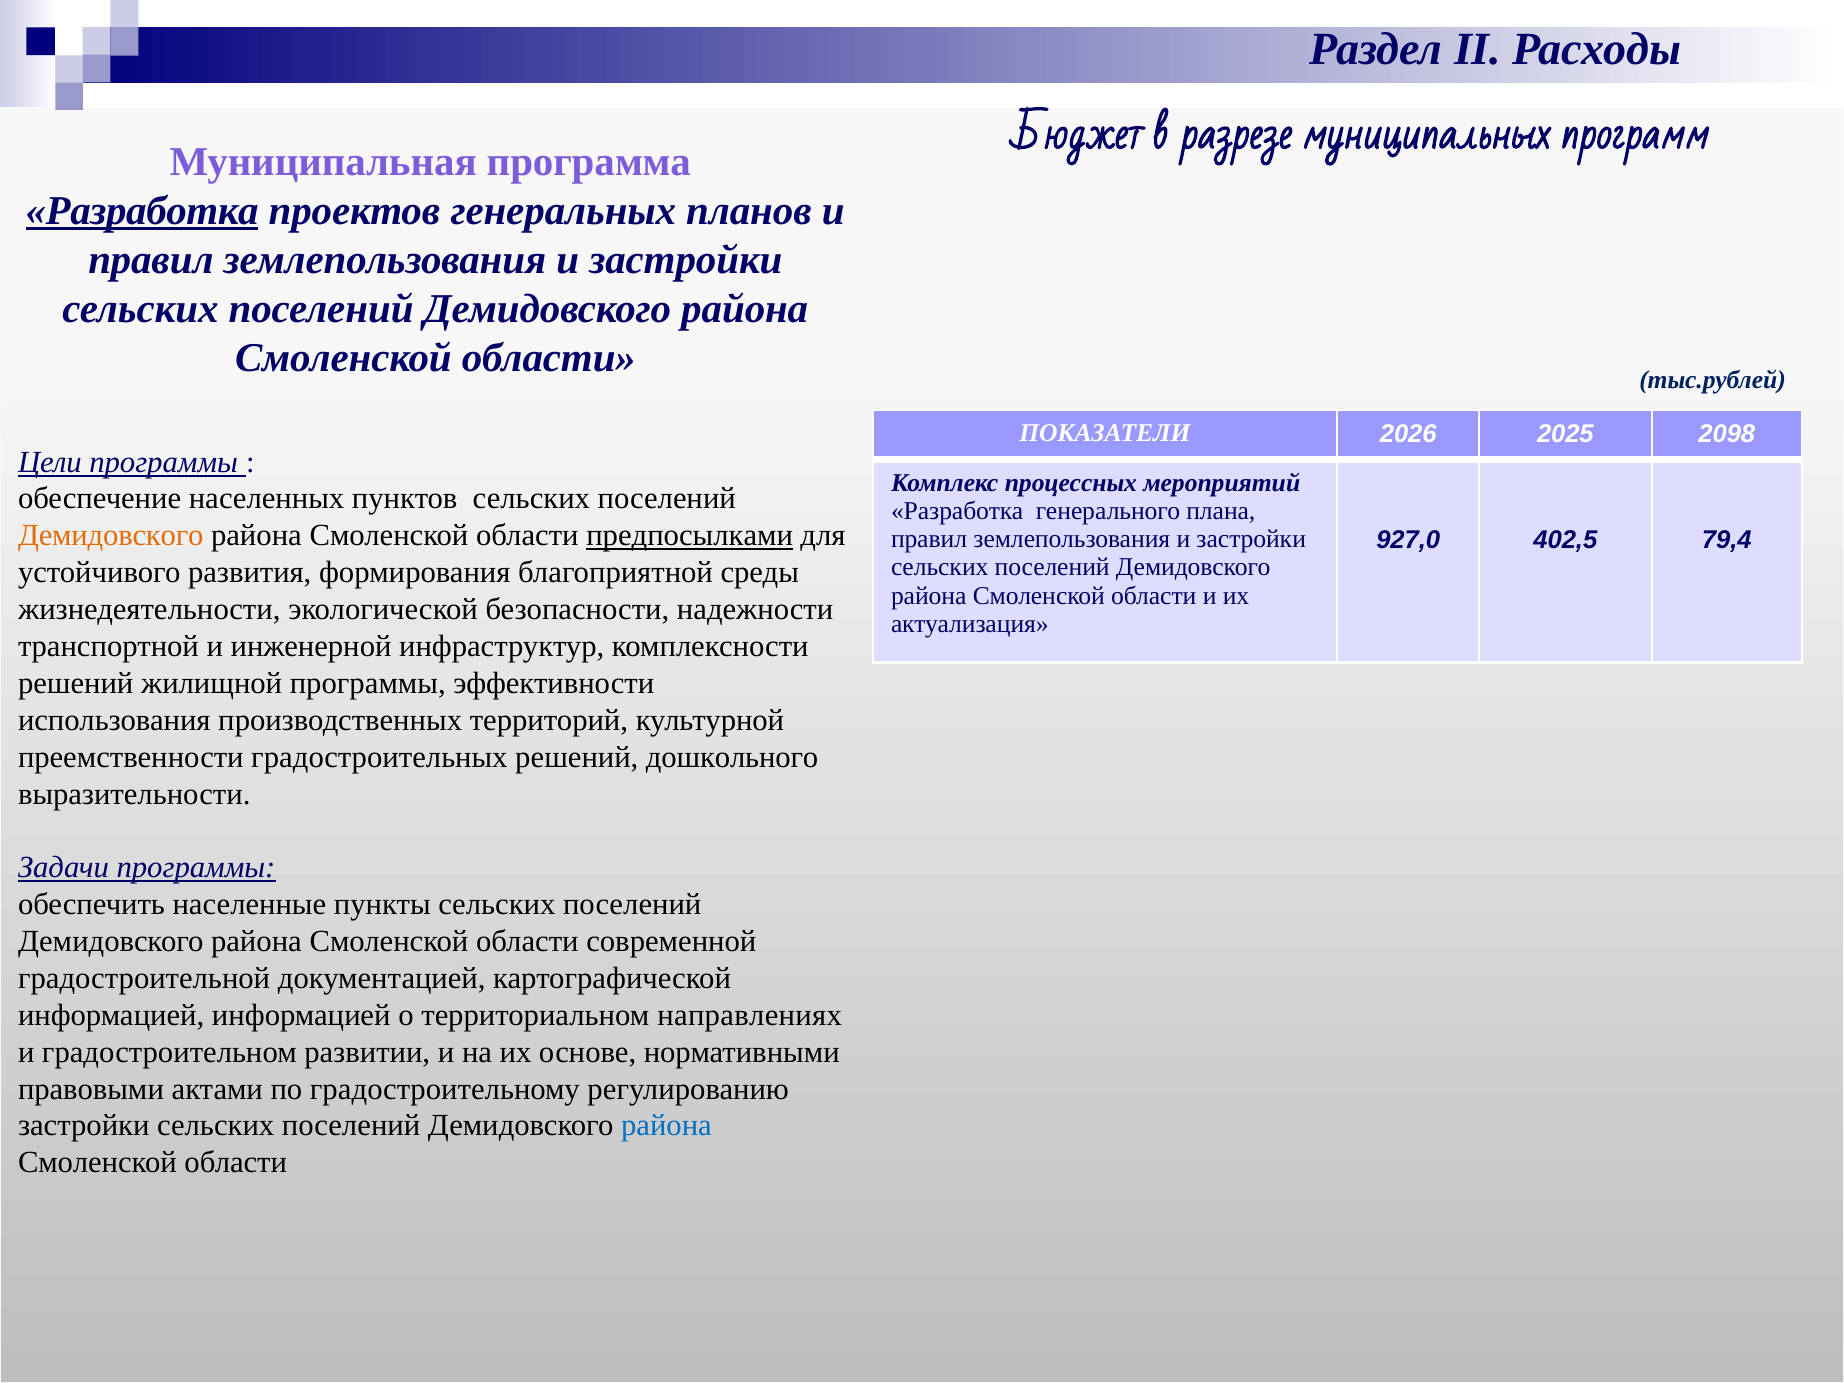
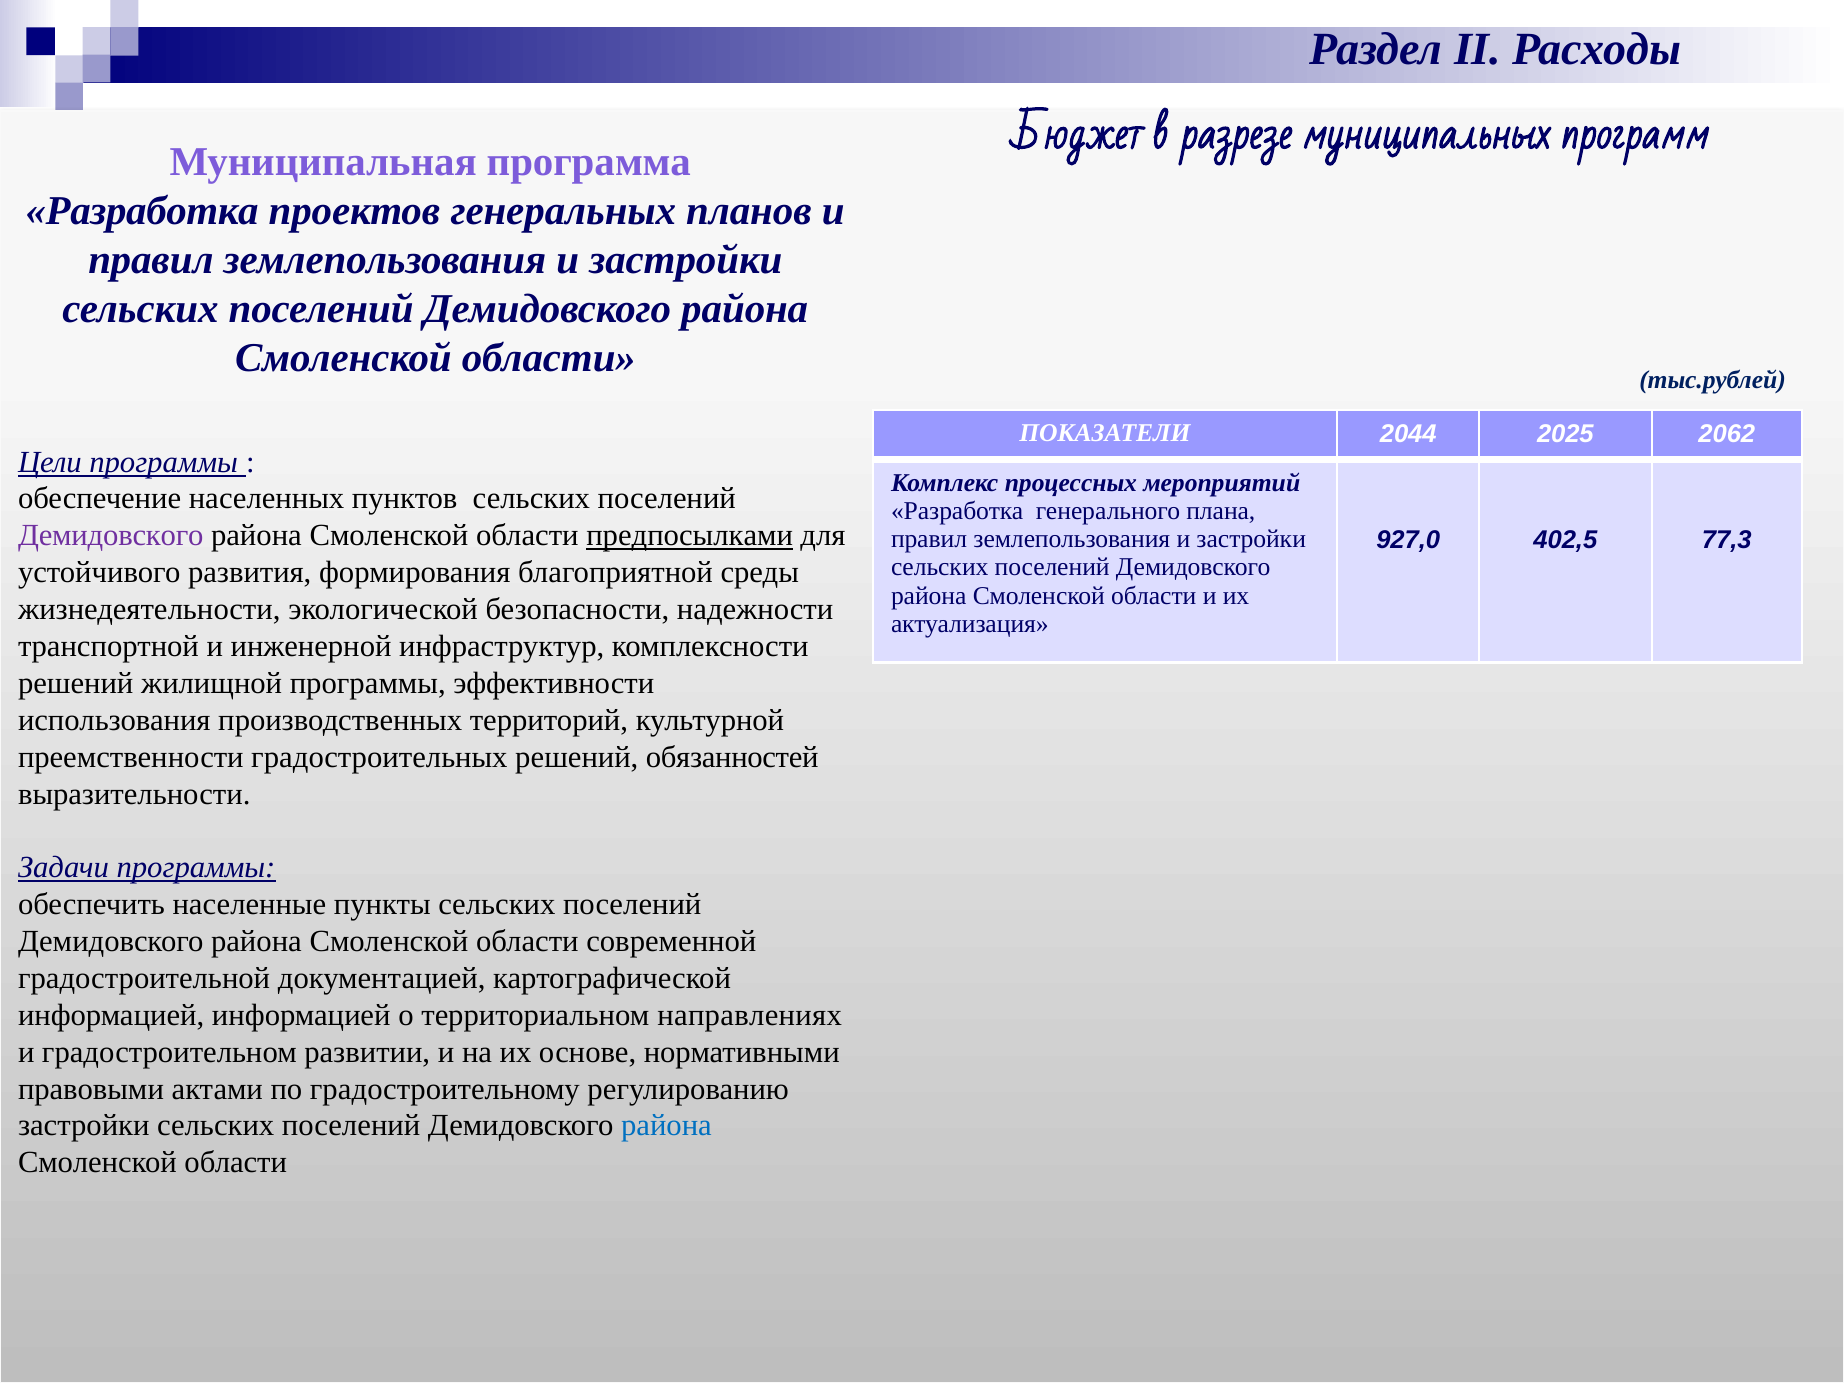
Разработка at (142, 211) underline: present -> none
2026: 2026 -> 2044
2098: 2098 -> 2062
Демидовского at (111, 536) colour: orange -> purple
79,4: 79,4 -> 77,3
дошкольного: дошкольного -> обязанностей
